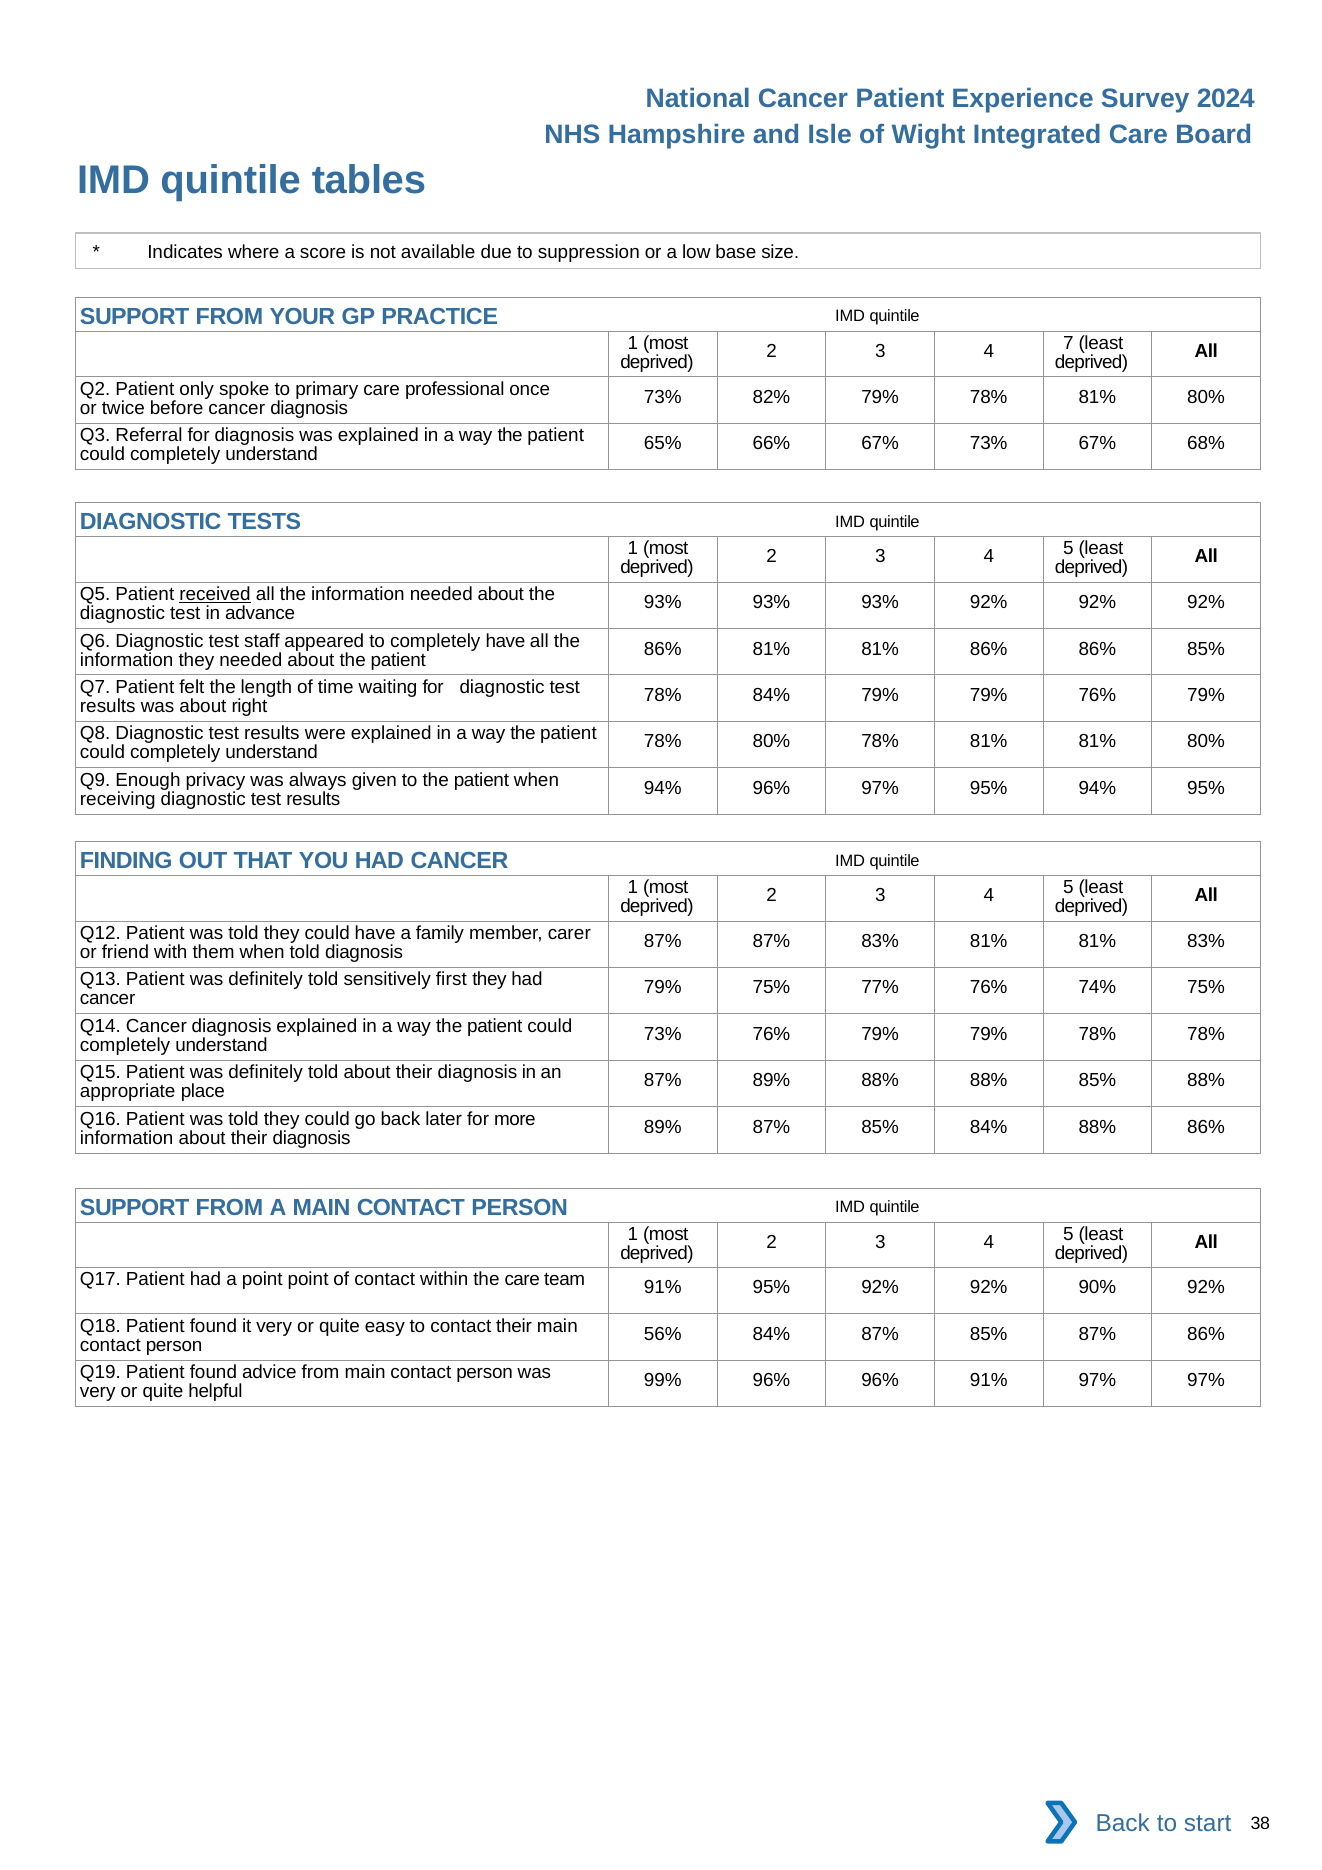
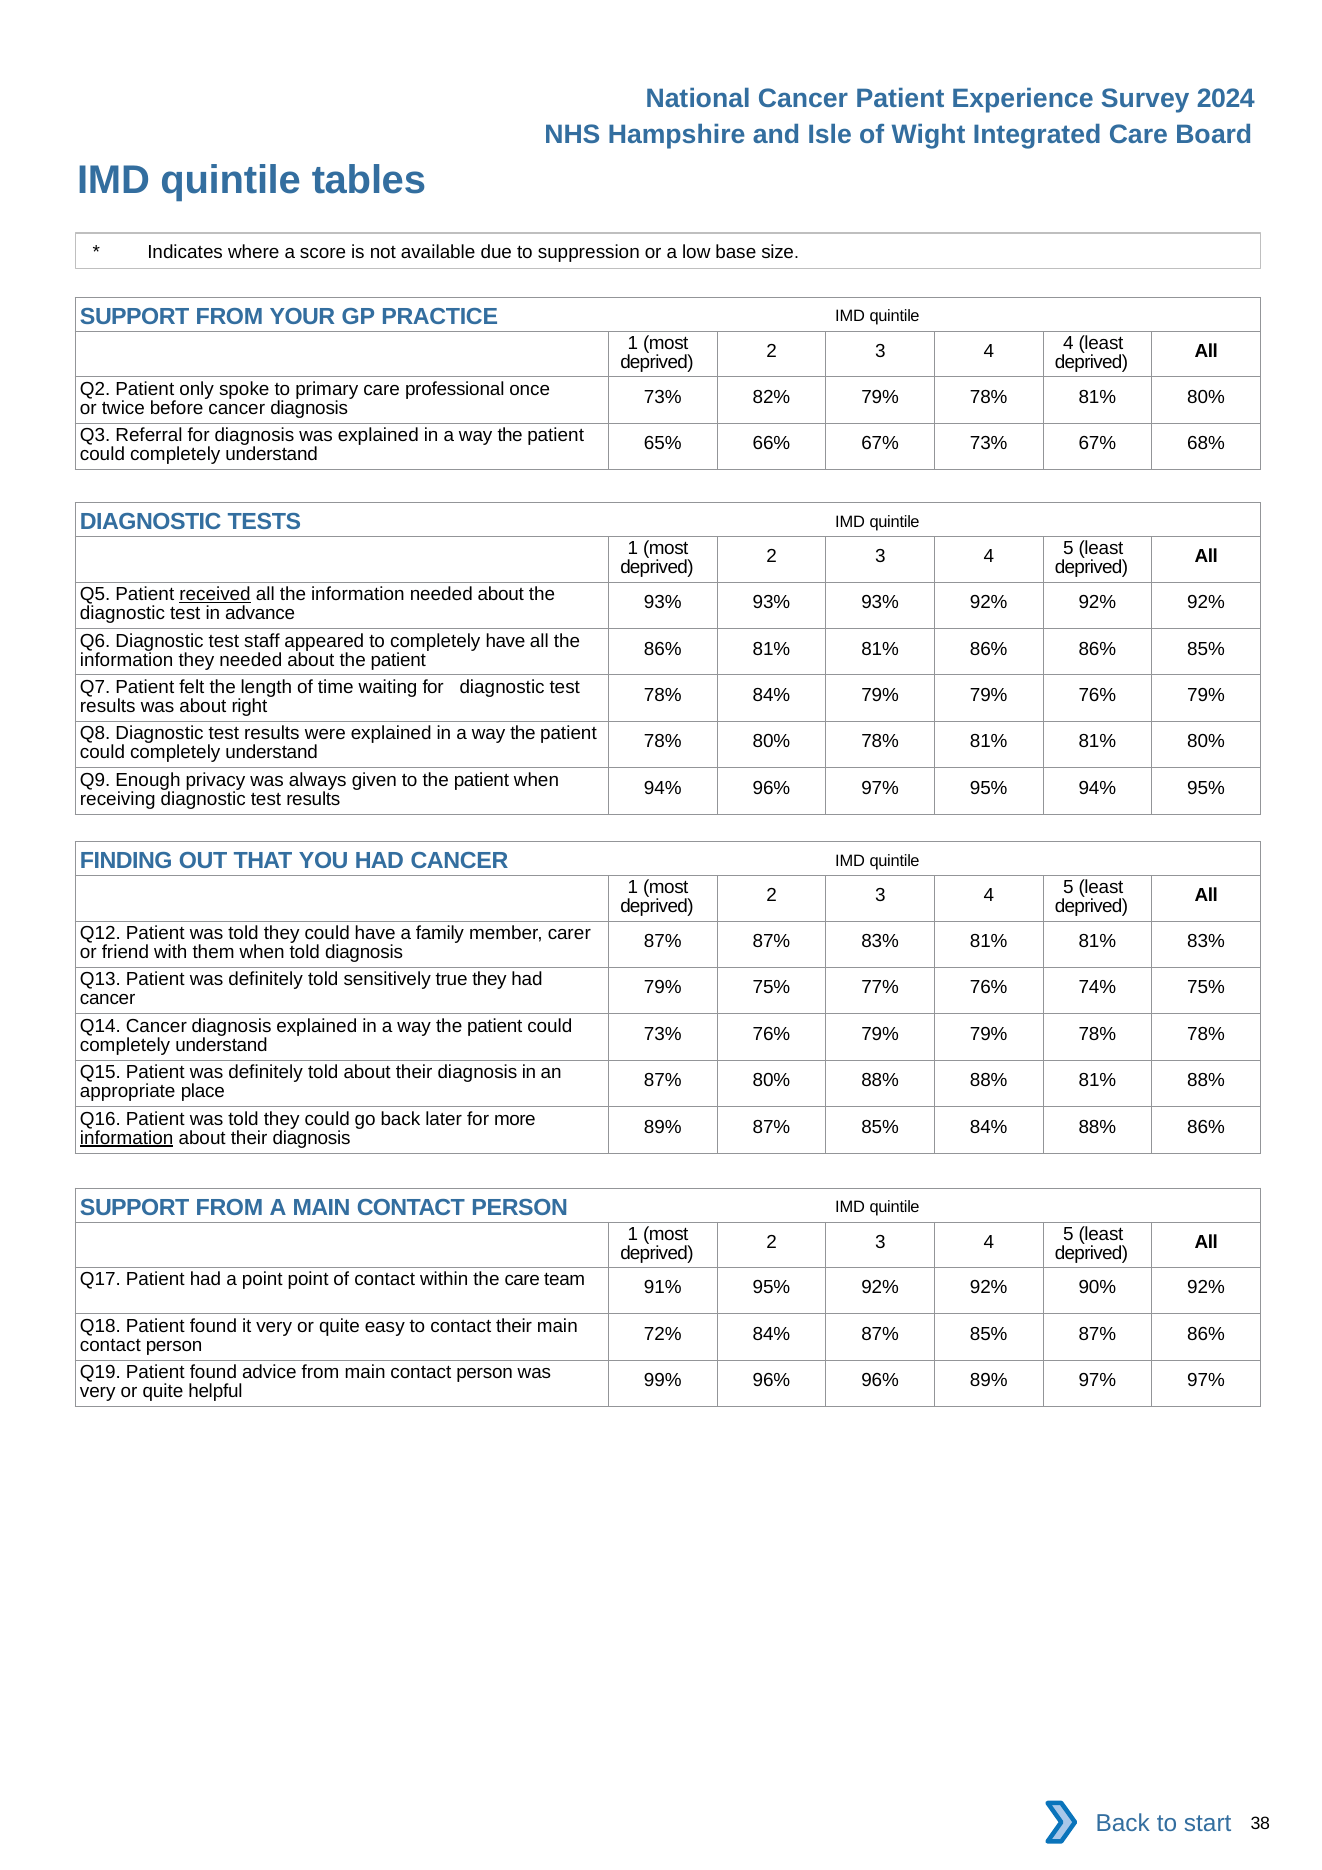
4 7: 7 -> 4
first: first -> true
87% 89%: 89% -> 80%
88% 85%: 85% -> 81%
information at (127, 1138) underline: none -> present
56%: 56% -> 72%
96% 91%: 91% -> 89%
